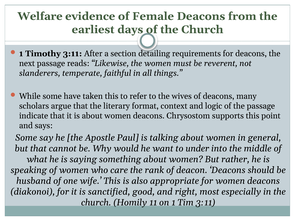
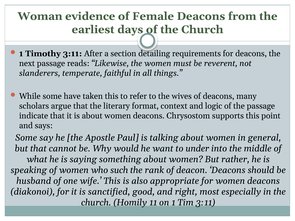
Welfare: Welfare -> Woman
care: care -> such
